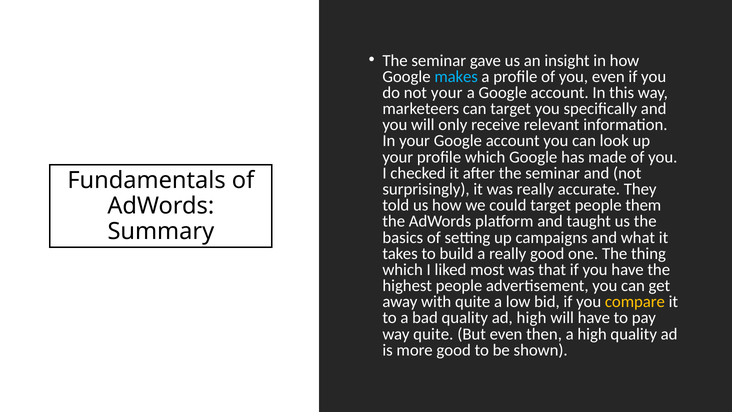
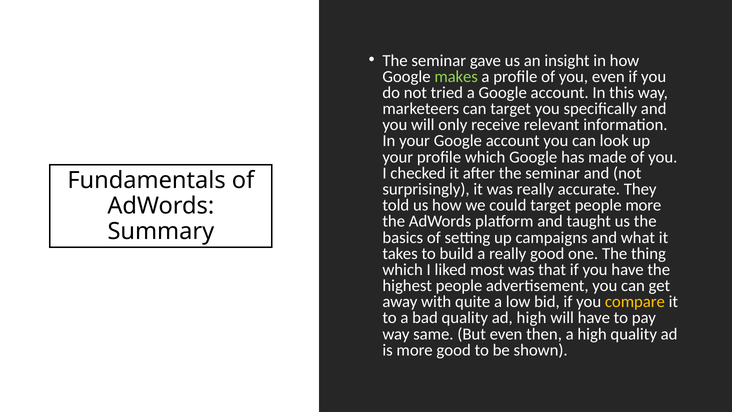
makes colour: light blue -> light green
not your: your -> tried
people them: them -> more
way quite: quite -> same
